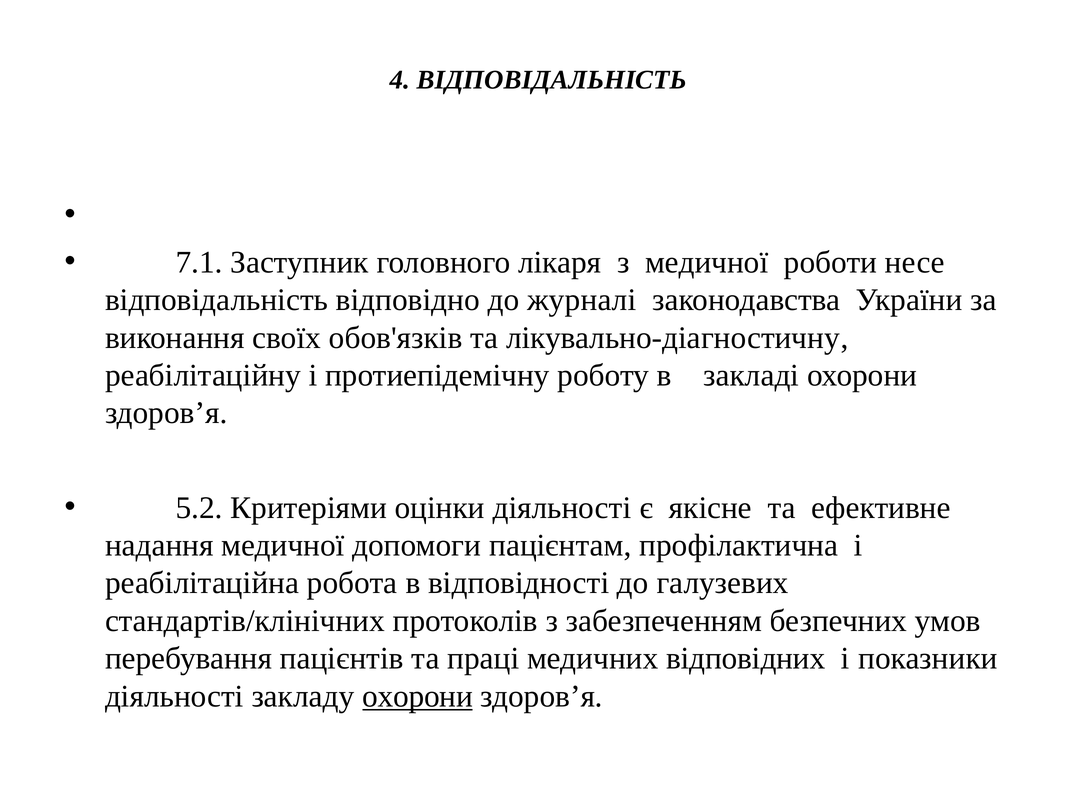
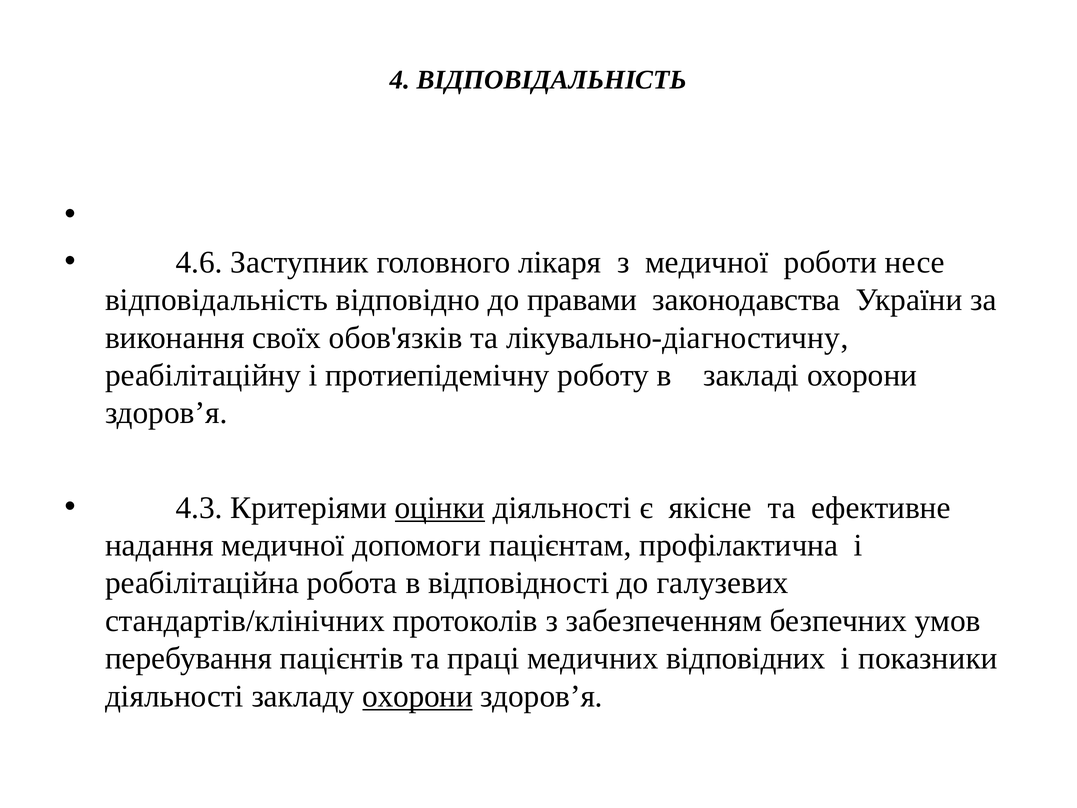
7.1: 7.1 -> 4.6
журналі: журналі -> правами
5.2: 5.2 -> 4.3
оцiнки underline: none -> present
